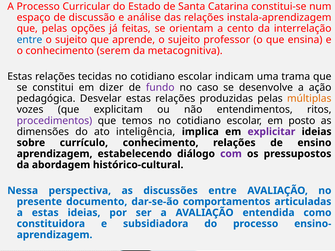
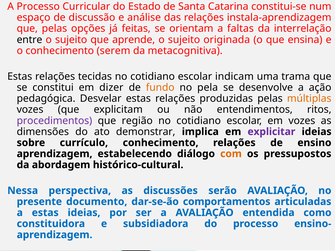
cento: cento -> faltas
entre at (29, 40) colour: blue -> black
professor: professor -> originada
fundo colour: purple -> orange
caso: caso -> pela
temos: temos -> região
em posto: posto -> vozes
inteligência: inteligência -> demonstrar
com colour: purple -> orange
discussões entre: entre -> serão
